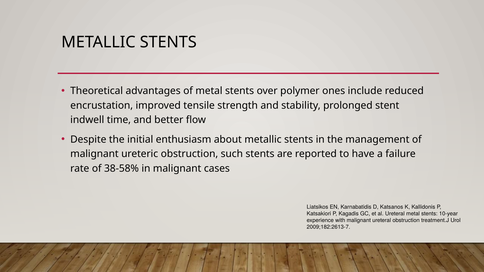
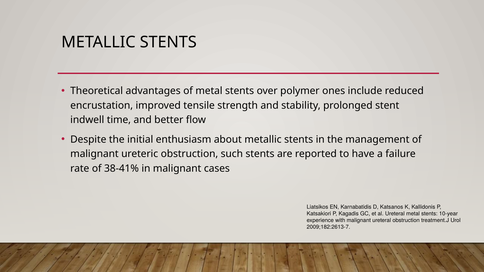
38-58%: 38-58% -> 38-41%
